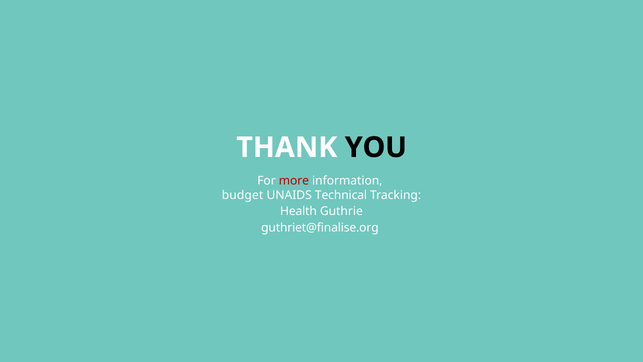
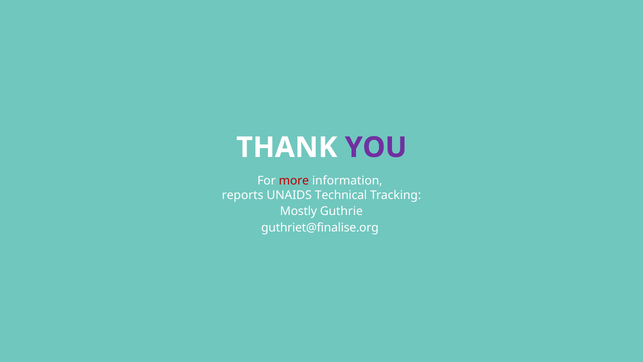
YOU colour: black -> purple
budget: budget -> reports
Health: Health -> Mostly
